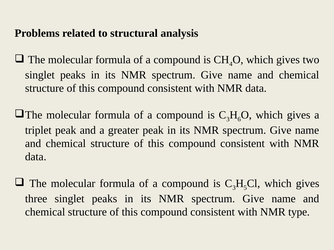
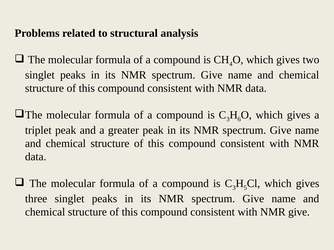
NMR type: type -> give
